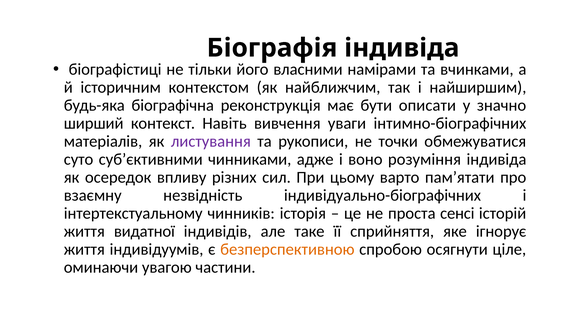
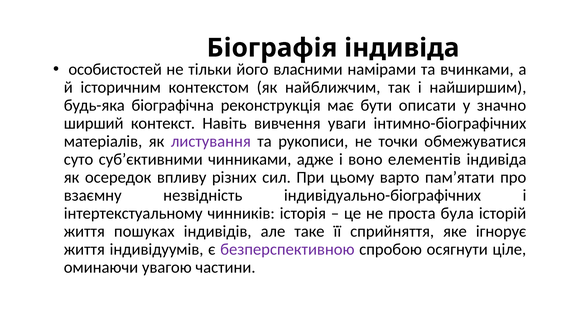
біографістиці: біографістиці -> особистостей
розуміння: розуміння -> елементів
сенсі: сенсі -> була
видатної: видатної -> пошуках
безперспективною colour: orange -> purple
